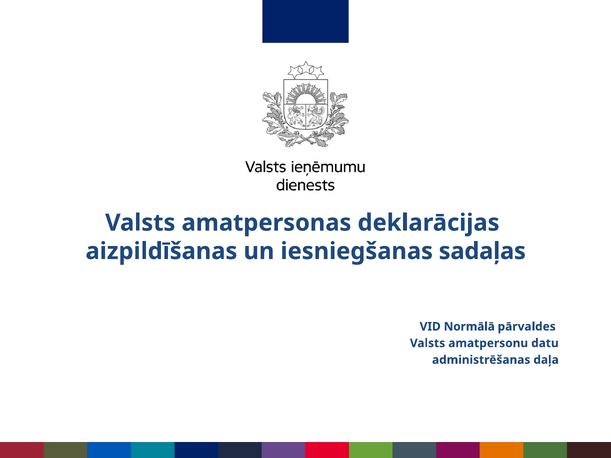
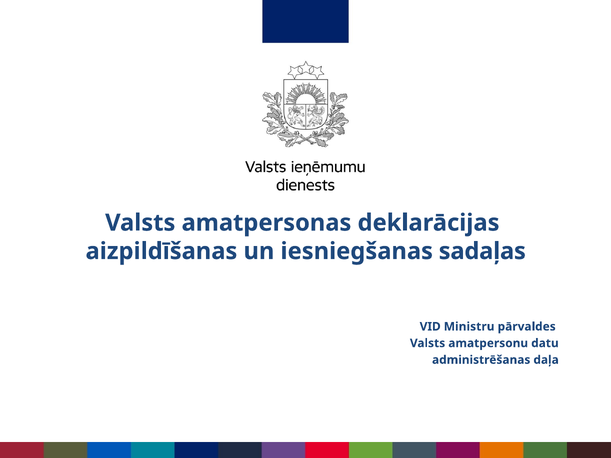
Normālā: Normālā -> Ministru
